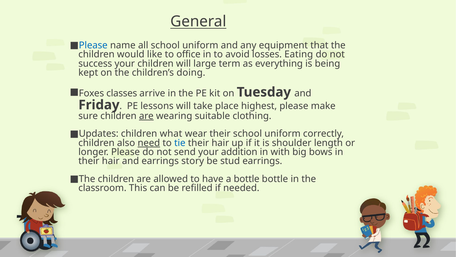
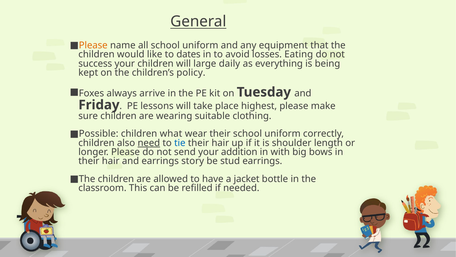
Please at (93, 45) colour: blue -> orange
office: office -> dates
term: term -> daily
doing: doing -> policy
classes: classes -> always
are at (146, 116) underline: present -> none
Updates: Updates -> Possible
a bottle: bottle -> jacket
